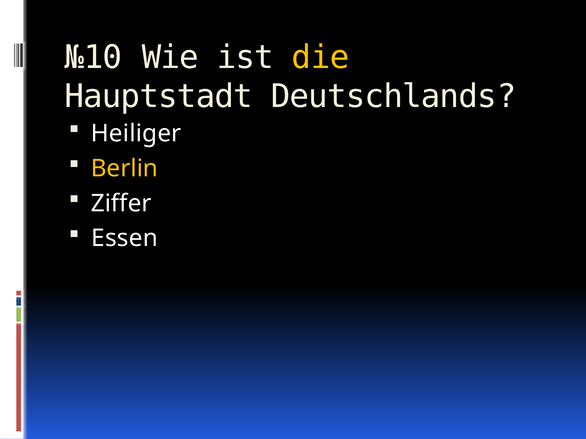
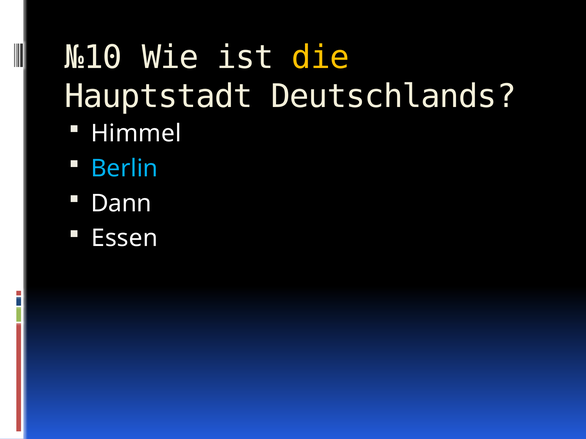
Heiliger: Heiliger -> Himmel
Berlin colour: yellow -> light blue
Ziffer: Ziffer -> Dann
